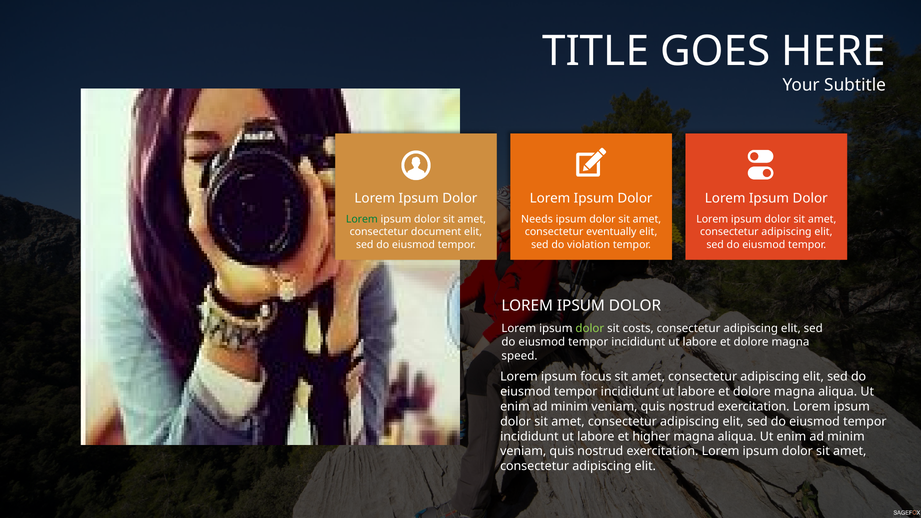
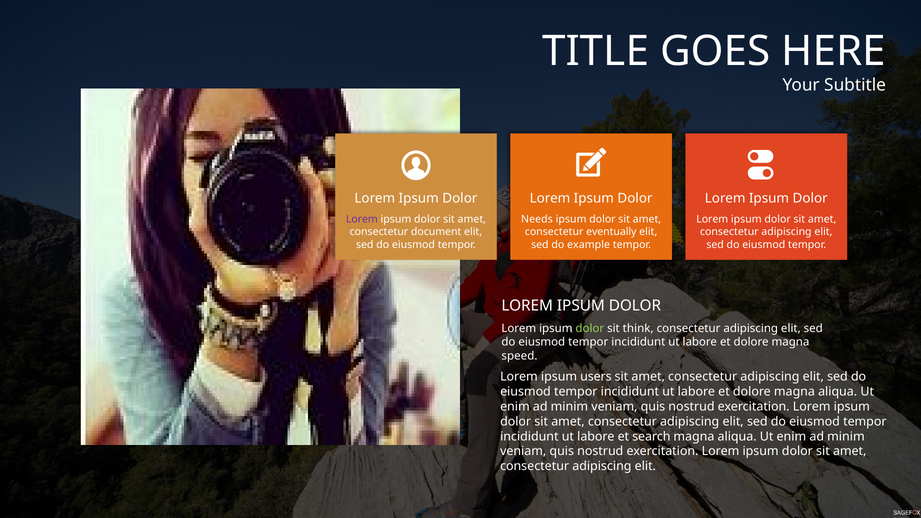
Lorem at (362, 219) colour: green -> purple
violation: violation -> example
costs: costs -> think
focus: focus -> users
higher: higher -> search
